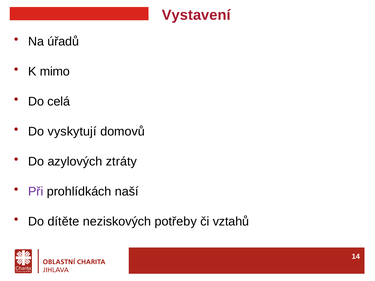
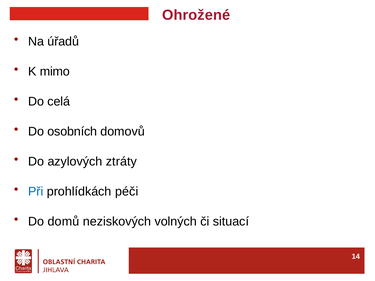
Vystavení: Vystavení -> Ohrožené
vyskytují: vyskytují -> osobních
Při colour: purple -> blue
naší: naší -> péči
dítěte: dítěte -> domů
potřeby: potřeby -> volných
vztahů: vztahů -> situací
